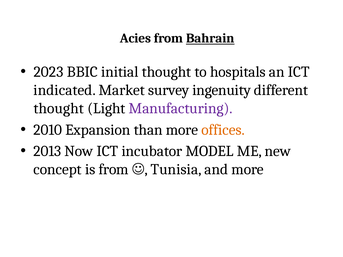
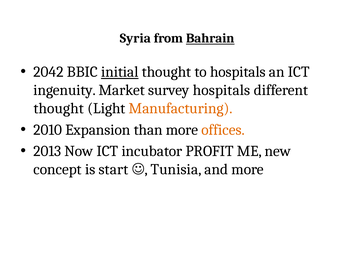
Acies: Acies -> Syria
2023: 2023 -> 2042
initial underline: none -> present
indicated: indicated -> ingenuity
survey ingenuity: ingenuity -> hospitals
Manufacturing colour: purple -> orange
MODEL: MODEL -> PROFIT
is from: from -> start
